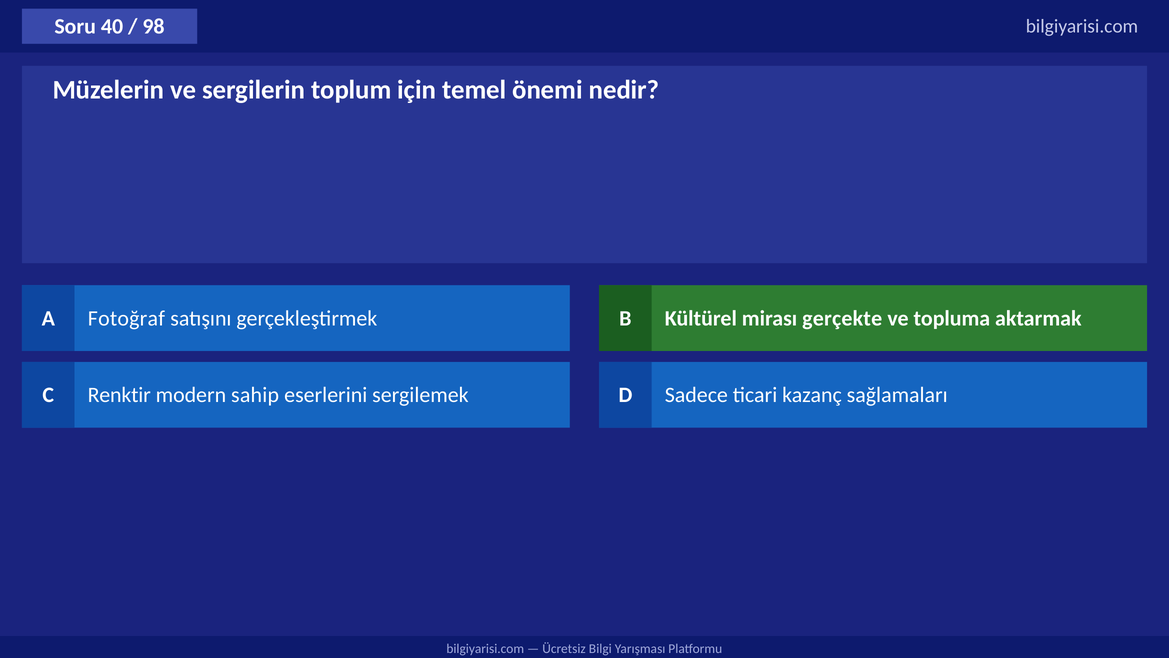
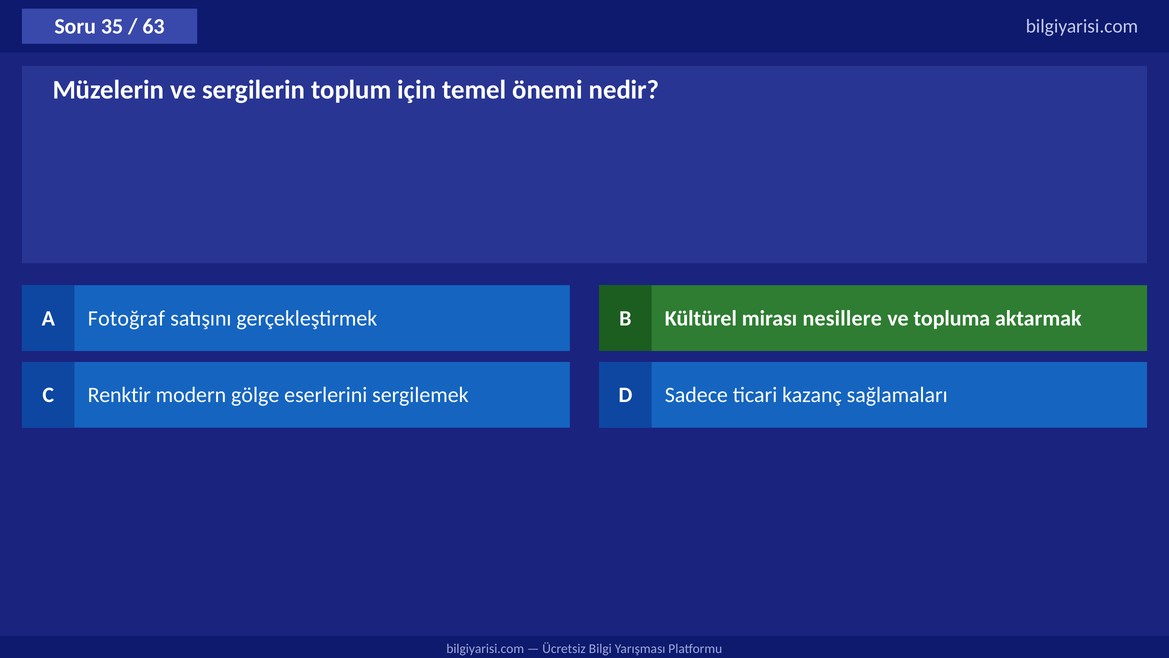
40: 40 -> 35
98: 98 -> 63
gerçekte: gerçekte -> nesillere
sahip: sahip -> gölge
